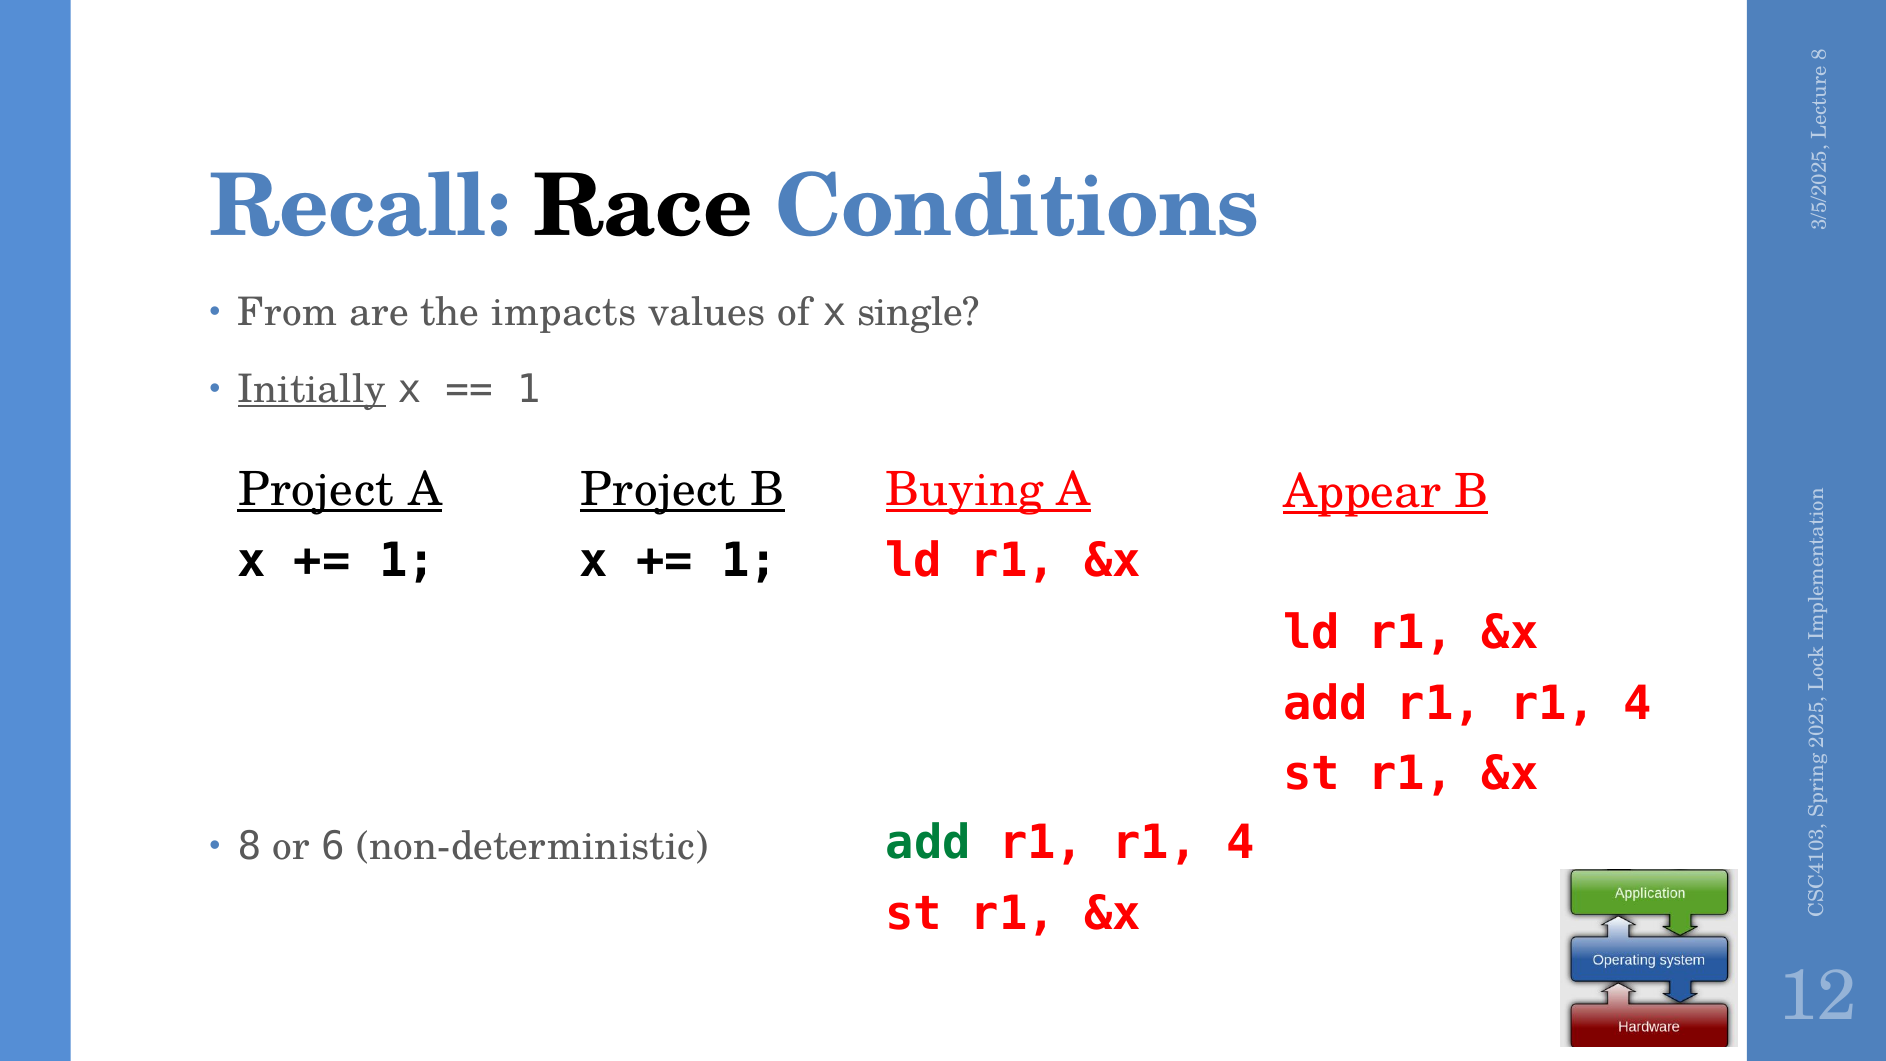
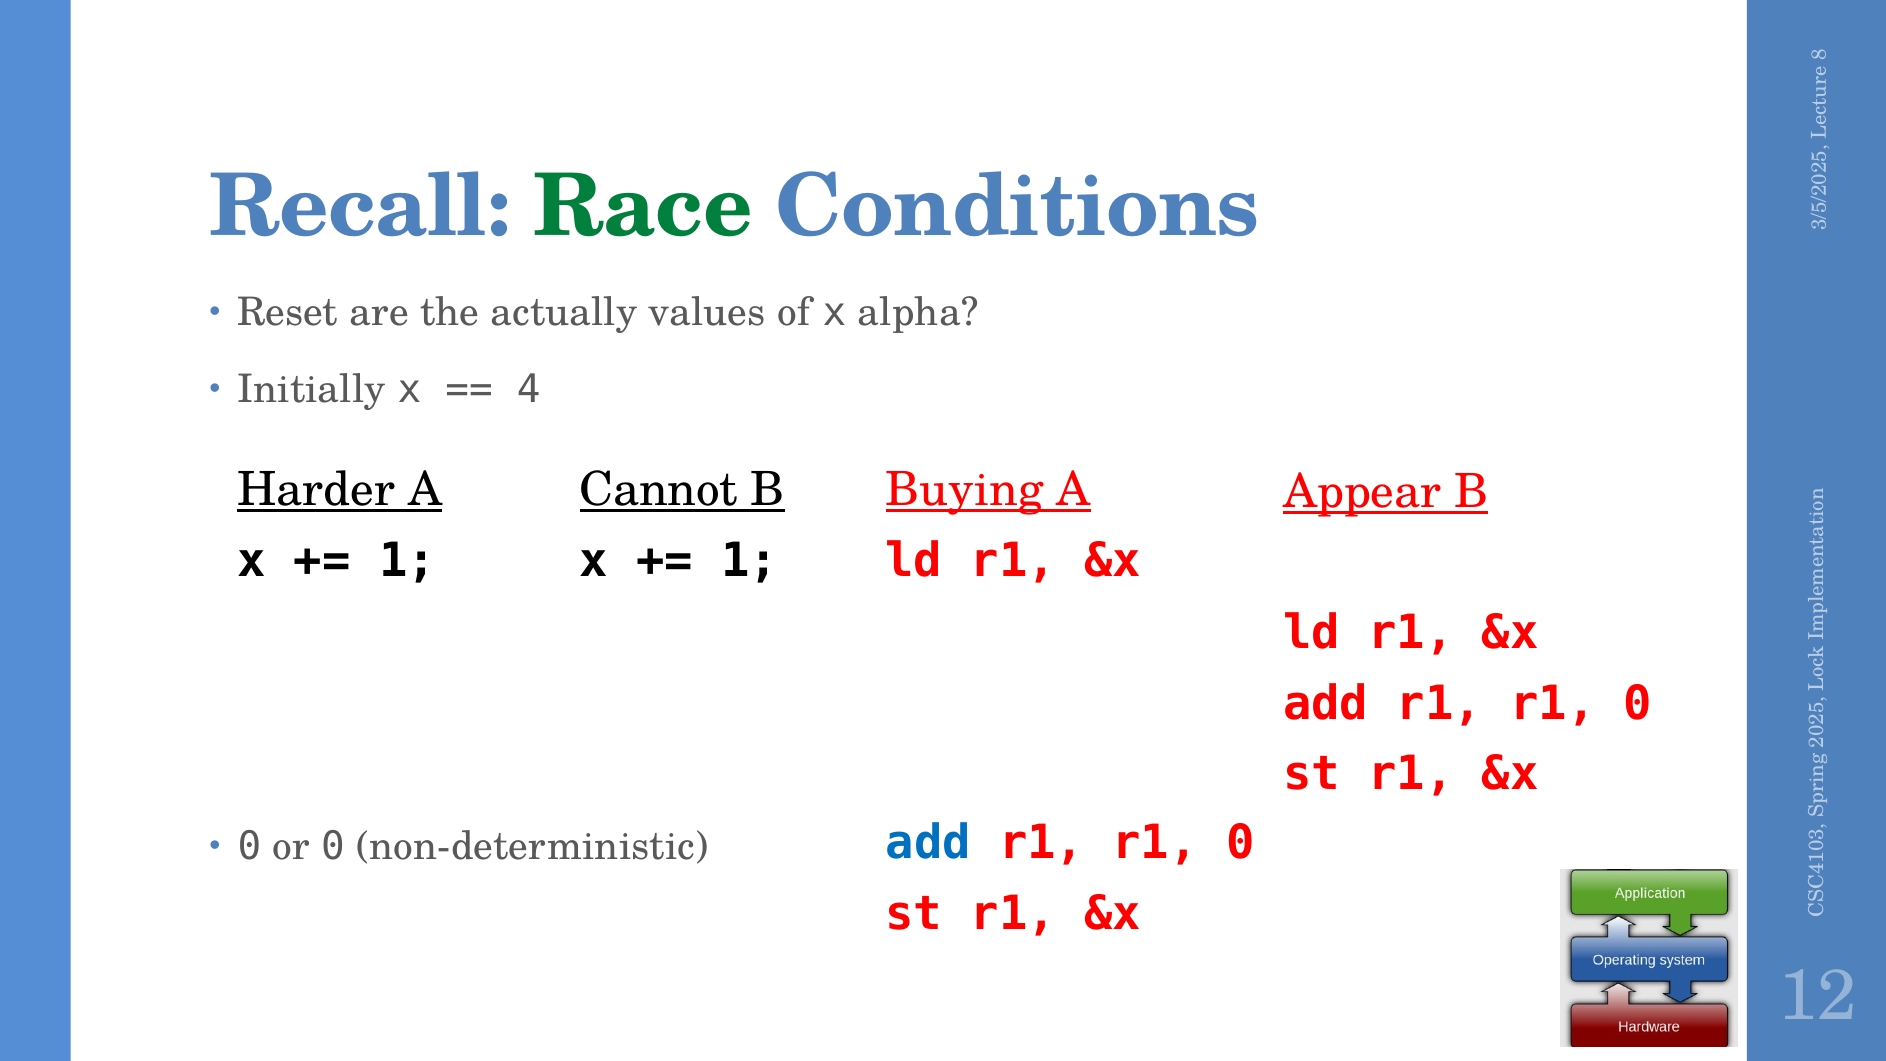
Race colour: black -> green
From: From -> Reset
impacts: impacts -> actually
single: single -> alpha
Initially underline: present -> none
1 at (529, 389): 1 -> 4
Project at (316, 490): Project -> Harder
Project at (659, 490): Project -> Cannot
4 at (1638, 704): 4 -> 0
add at (928, 843) colour: green -> blue
4 at (1240, 843): 4 -> 0
8 at (249, 847): 8 -> 0
or 6: 6 -> 0
